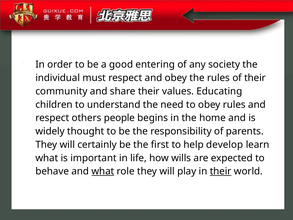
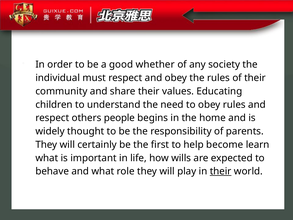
entering: entering -> whether
develop: develop -> become
what at (103, 171) underline: present -> none
